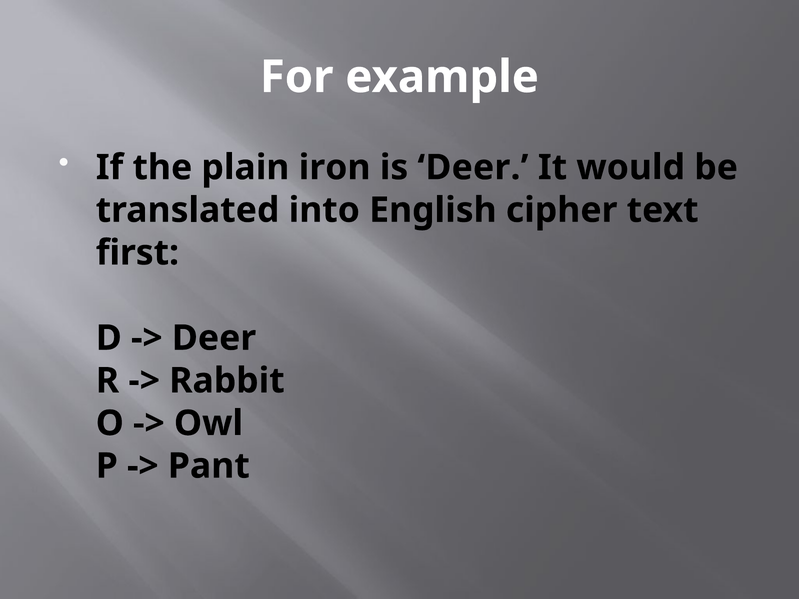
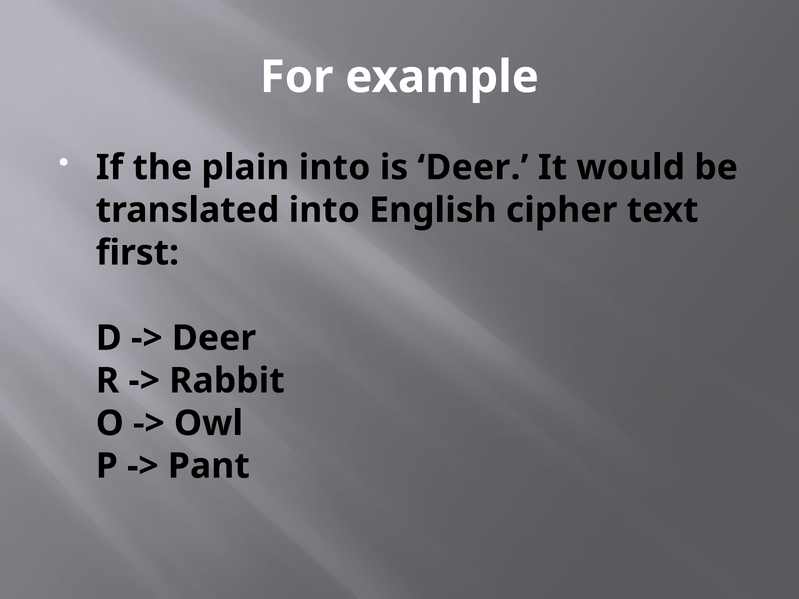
plain iron: iron -> into
